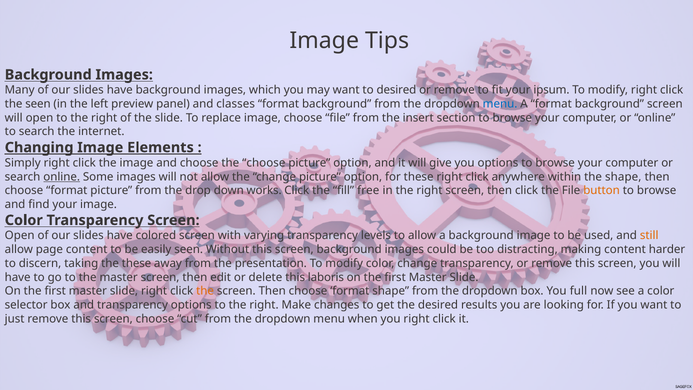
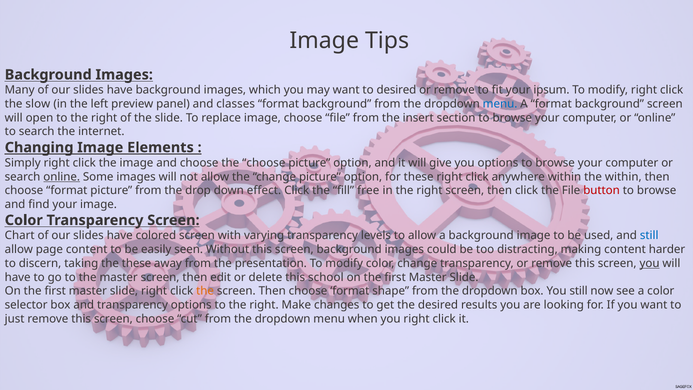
the seen: seen -> slow
the shape: shape -> within
works: works -> effect
button colour: orange -> red
Open at (20, 236): Open -> Chart
still at (649, 236) colour: orange -> blue
you at (650, 263) underline: none -> present
laboris: laboris -> school
You full: full -> still
